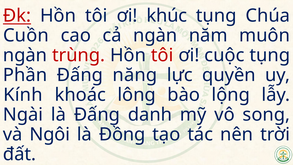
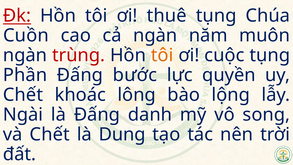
khúc: khúc -> thuê
tôi at (162, 55) colour: red -> orange
năng: năng -> bước
Kính at (23, 95): Kính -> Chết
và Ngôi: Ngôi -> Chết
Đồng: Đồng -> Dung
